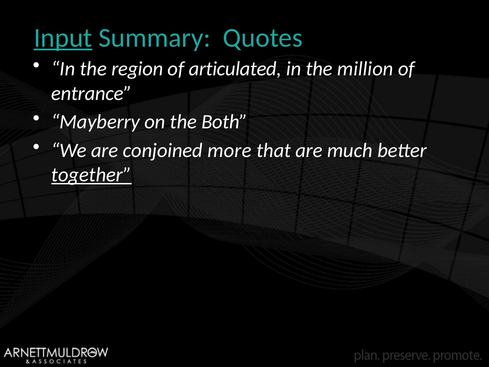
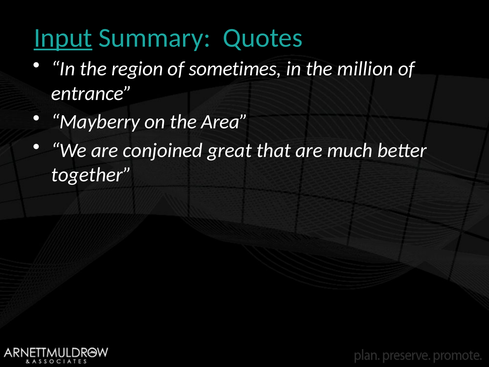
articulated: articulated -> sometimes
Both: Both -> Area
more: more -> great
together underline: present -> none
